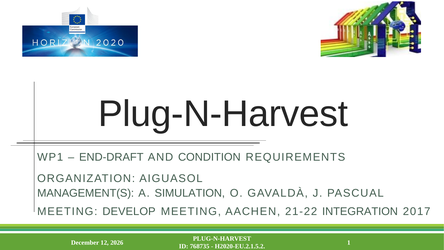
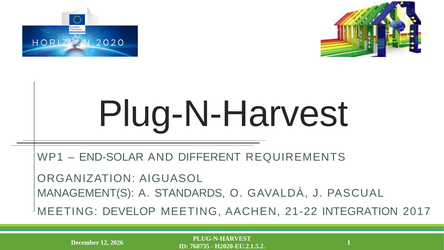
END-DRAFT: END-DRAFT -> END-SOLAR
CONDITION: CONDITION -> DIFFERENT
SIMULATION: SIMULATION -> STANDARDS
